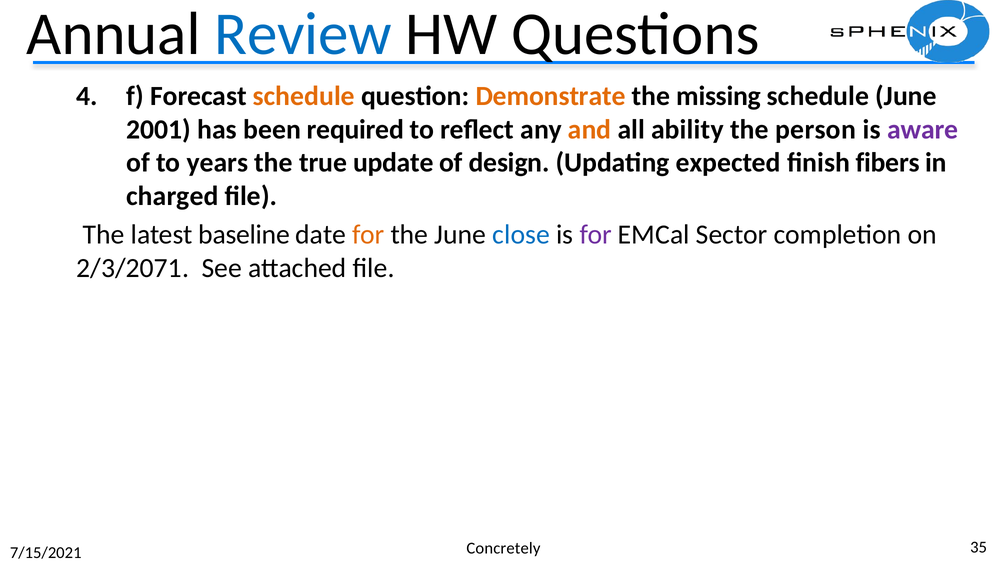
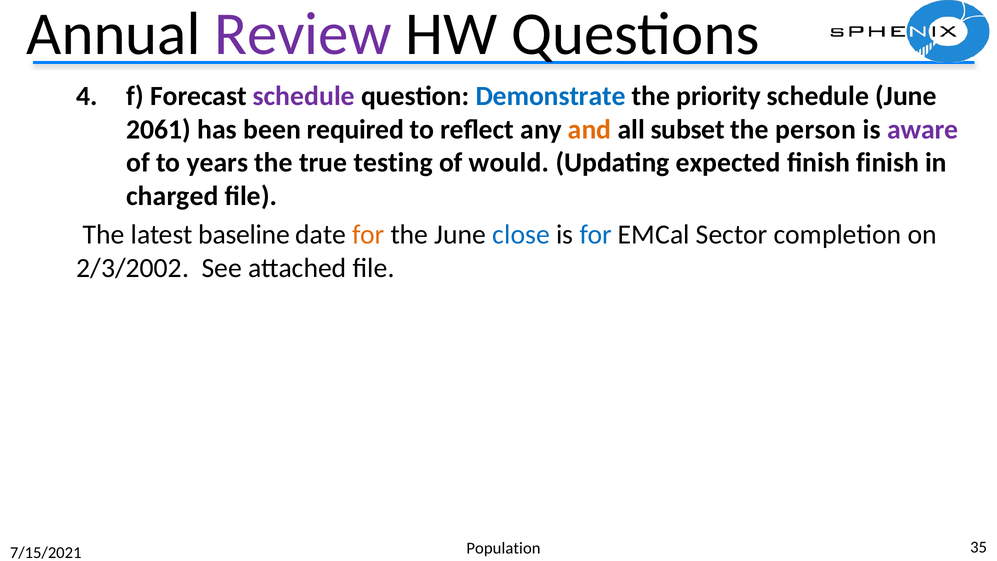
Review colour: blue -> purple
schedule at (304, 96) colour: orange -> purple
Demonstrate colour: orange -> blue
missing: missing -> priority
2001: 2001 -> 2061
ability: ability -> subset
update: update -> testing
design: design -> would
finish fibers: fibers -> finish
for at (596, 235) colour: purple -> blue
2/3/2071: 2/3/2071 -> 2/3/2002
Concretely: Concretely -> Population
